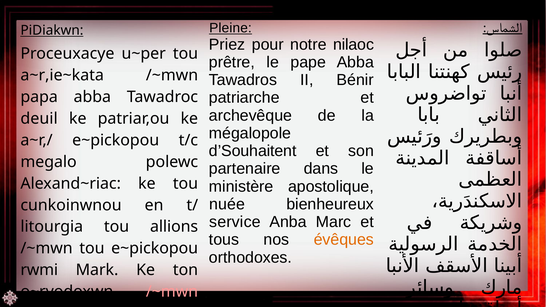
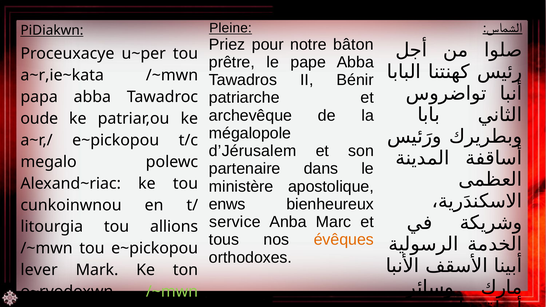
nilaoc: nilaoc -> bâton
deuil: deuil -> oude
d’Souhaitent: d’Souhaitent -> d’Jérusalem
nuée: nuée -> enws
rwmi: rwmi -> lever
/~mwn at (172, 292) colour: pink -> light green
